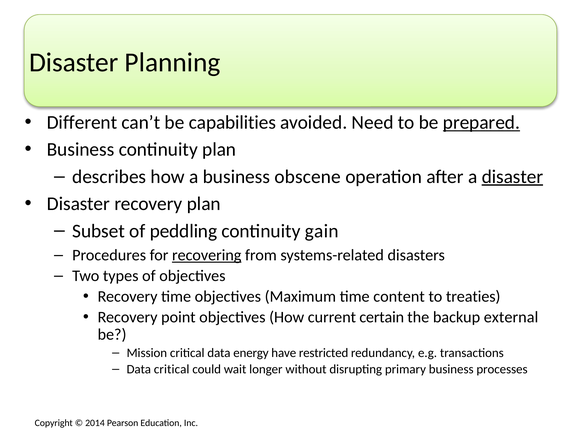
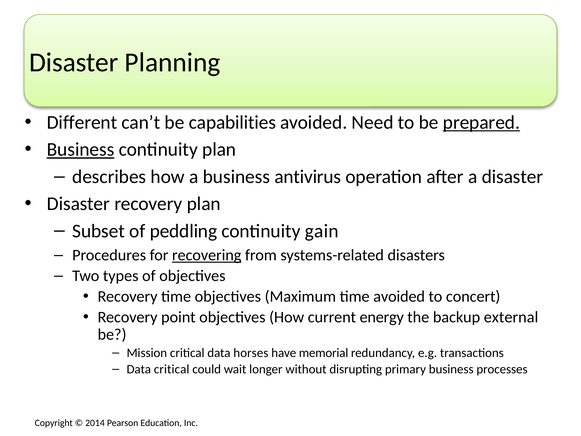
Business at (81, 150) underline: none -> present
obscene: obscene -> antivirus
disaster at (512, 177) underline: present -> none
time content: content -> avoided
treaties: treaties -> concert
certain: certain -> energy
energy: energy -> horses
restricted: restricted -> memorial
